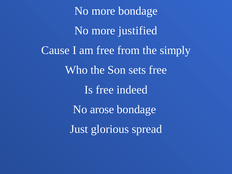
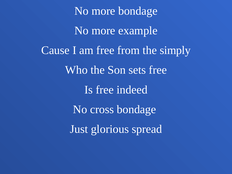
justified: justified -> example
arose: arose -> cross
